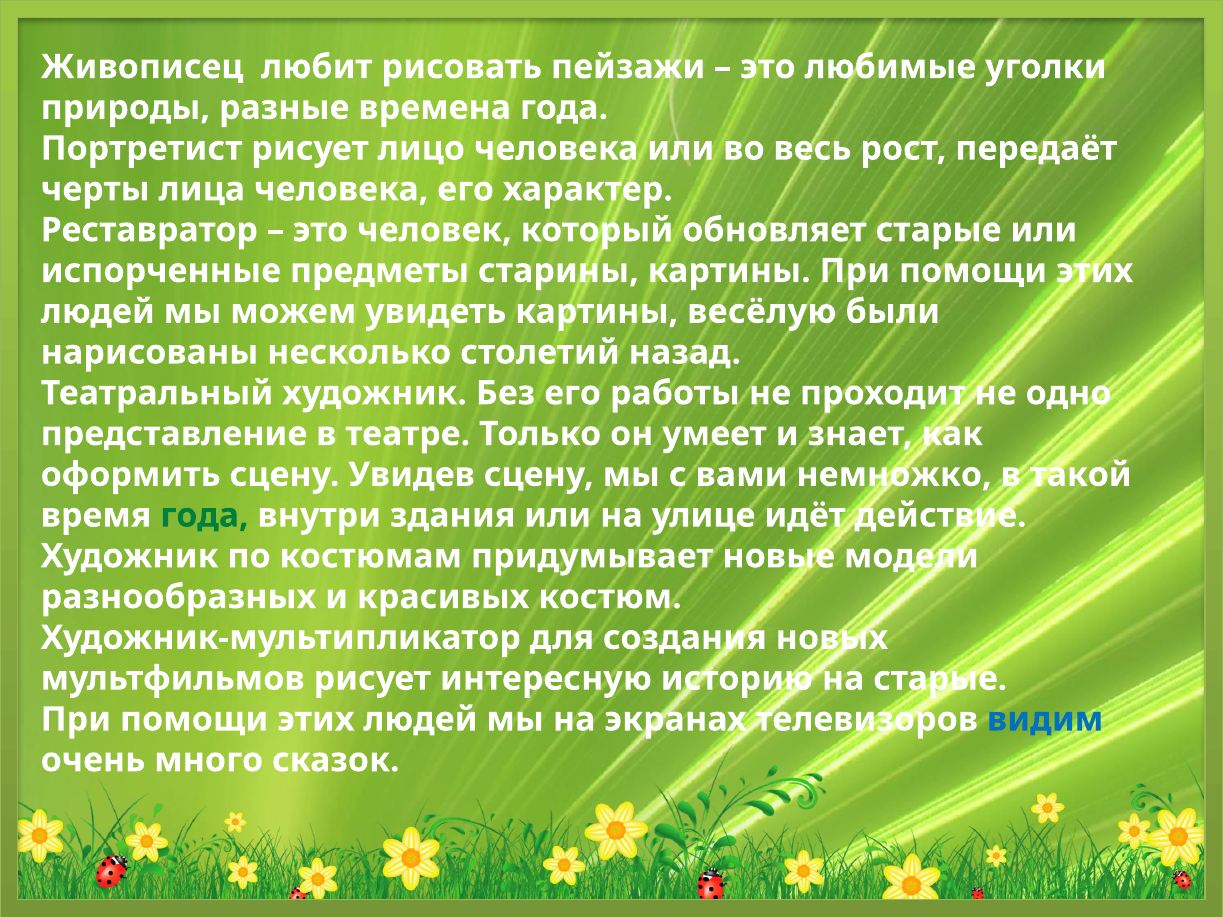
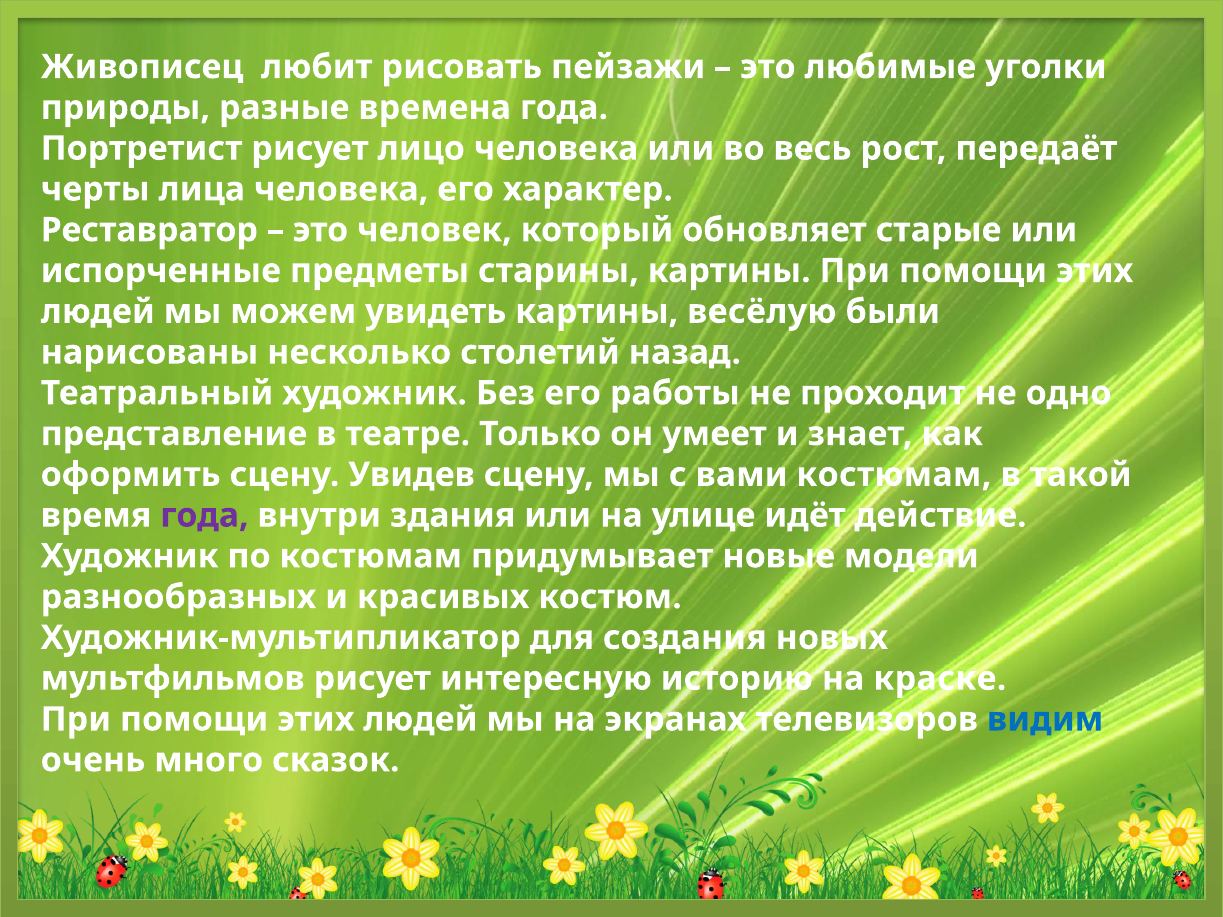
вами немножко: немножко -> костюмам
года at (204, 516) colour: green -> purple
на старые: старые -> краске
